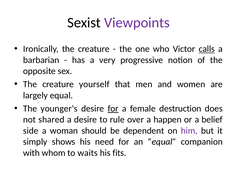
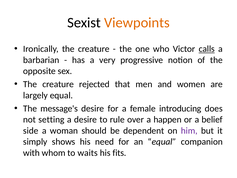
Viewpoints colour: purple -> orange
yourself: yourself -> rejected
younger's: younger's -> message's
for at (113, 108) underline: present -> none
destruction: destruction -> introducing
shared: shared -> setting
